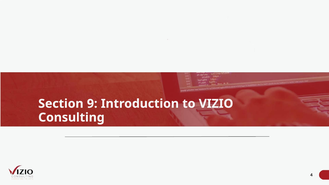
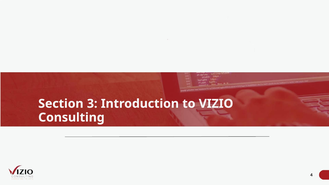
9: 9 -> 3
